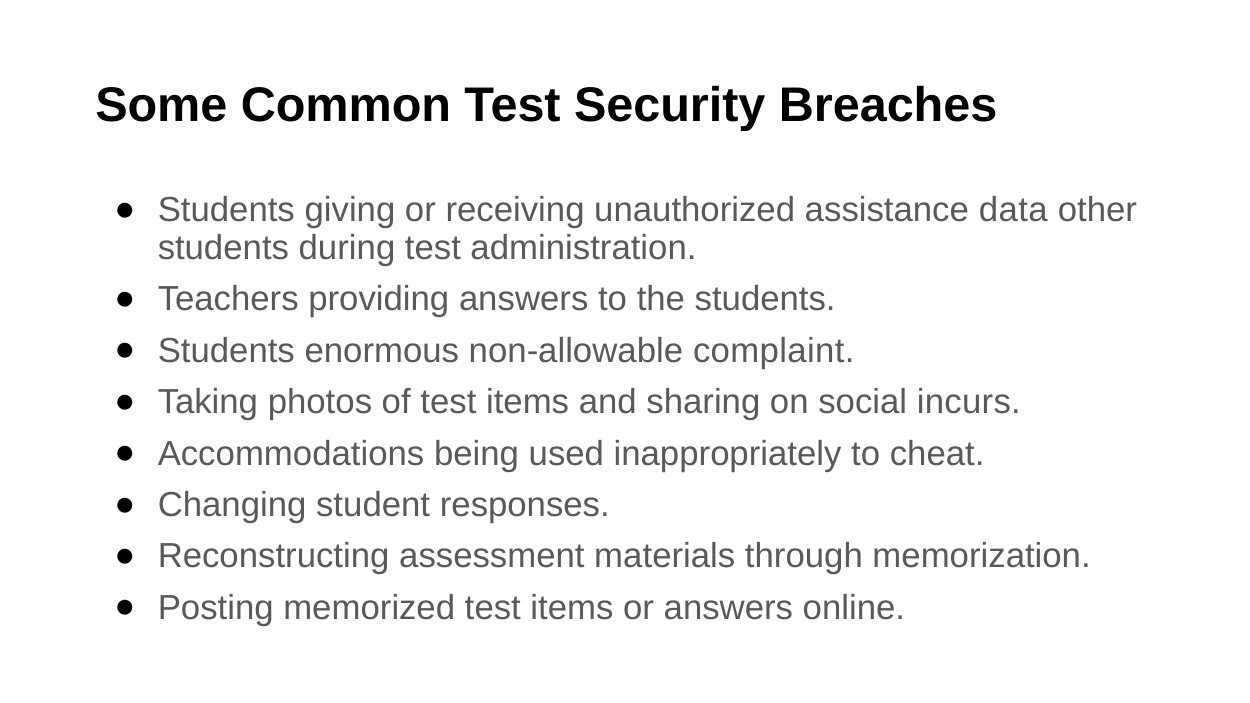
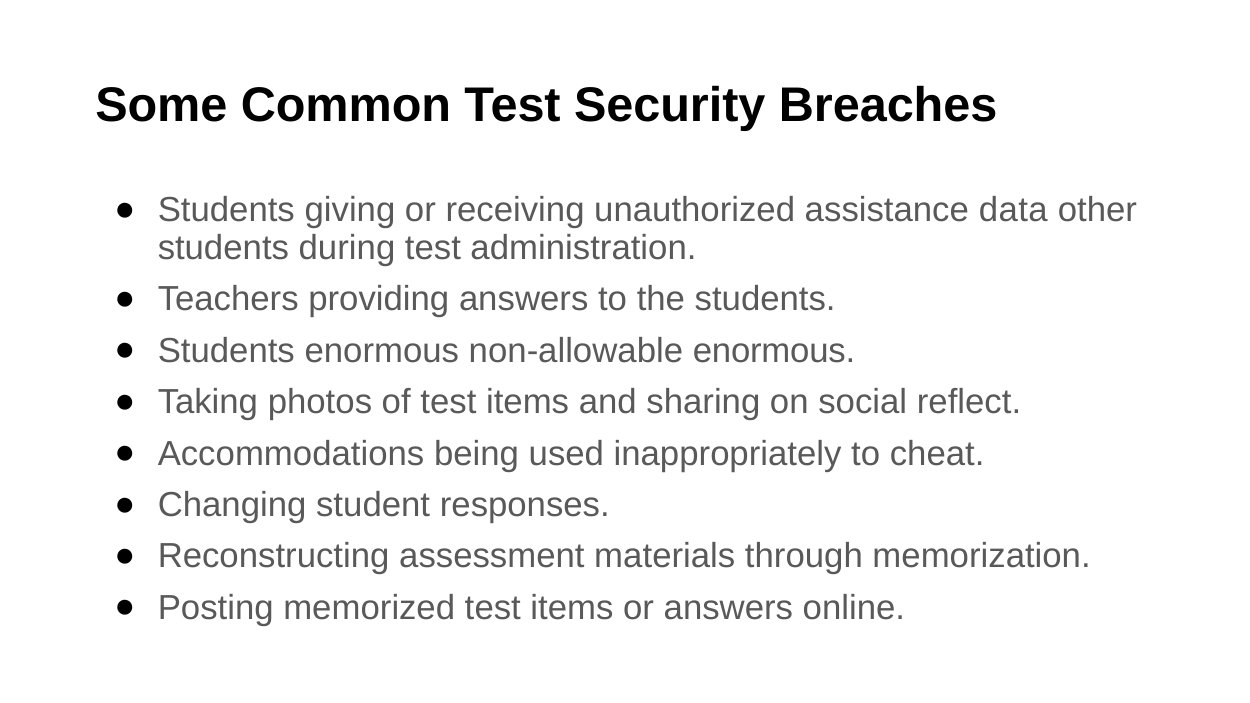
non-allowable complaint: complaint -> enormous
incurs: incurs -> reflect
